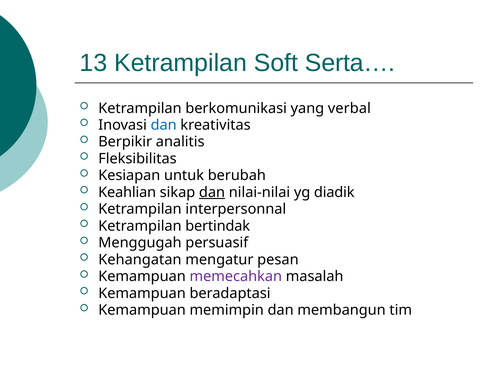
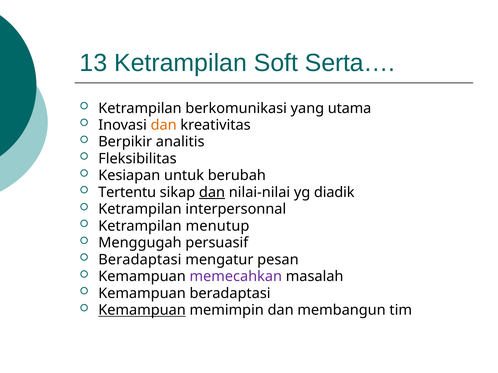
verbal: verbal -> utama
dan at (164, 125) colour: blue -> orange
Keahlian: Keahlian -> Tertentu
bertindak: bertindak -> menutup
Kehangatan at (140, 260): Kehangatan -> Beradaptasi
Kemampuan at (142, 310) underline: none -> present
